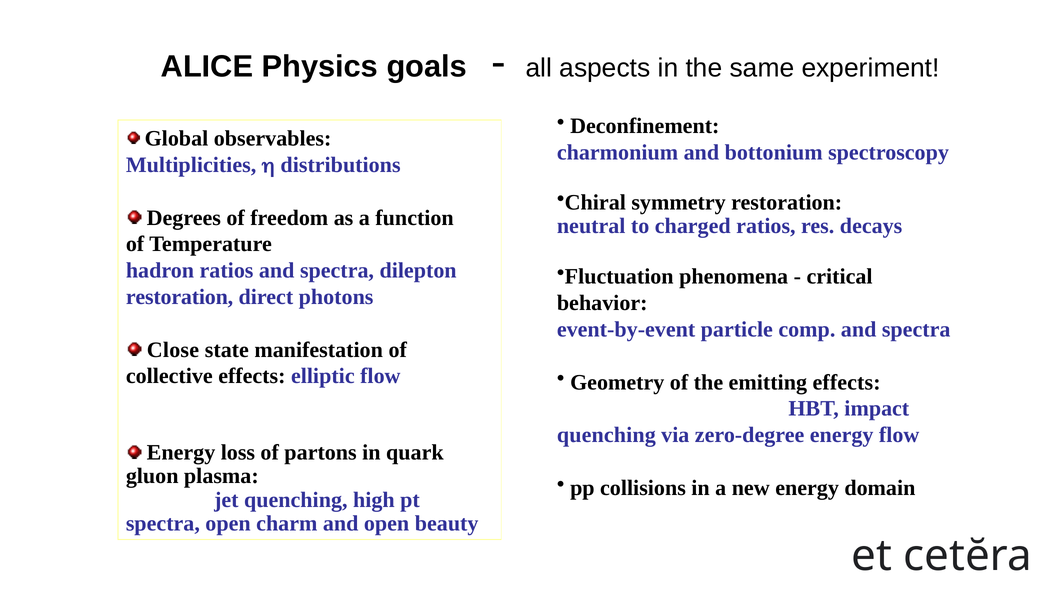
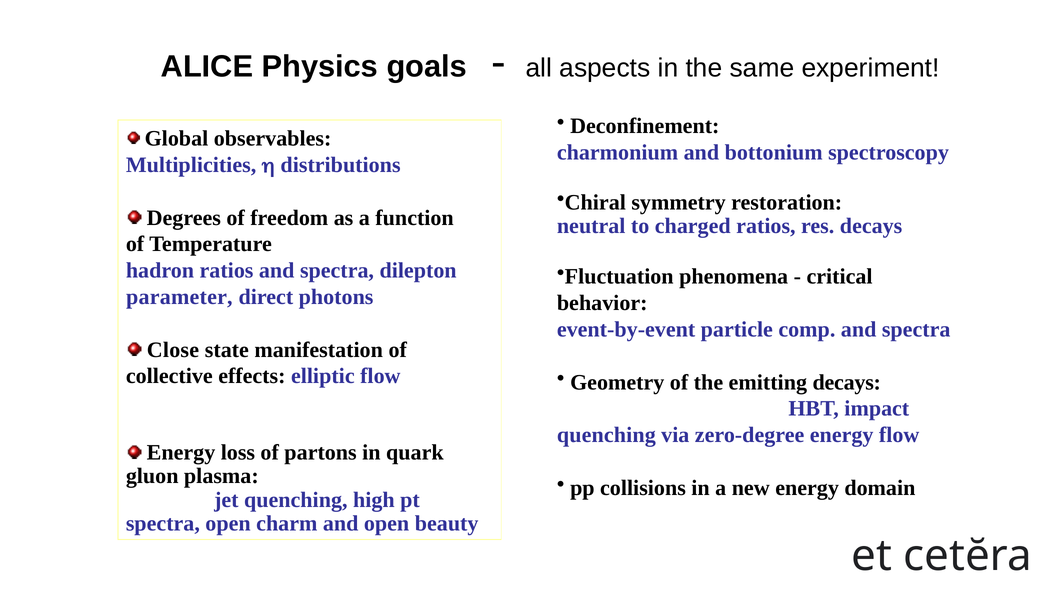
restoration at (180, 297): restoration -> parameter
emitting effects: effects -> decays
